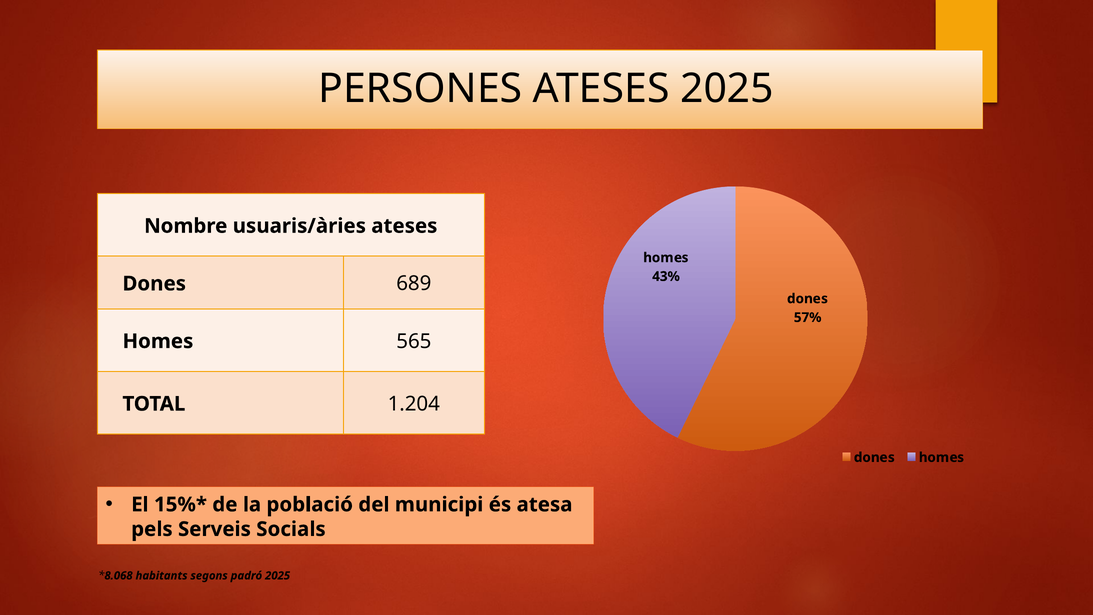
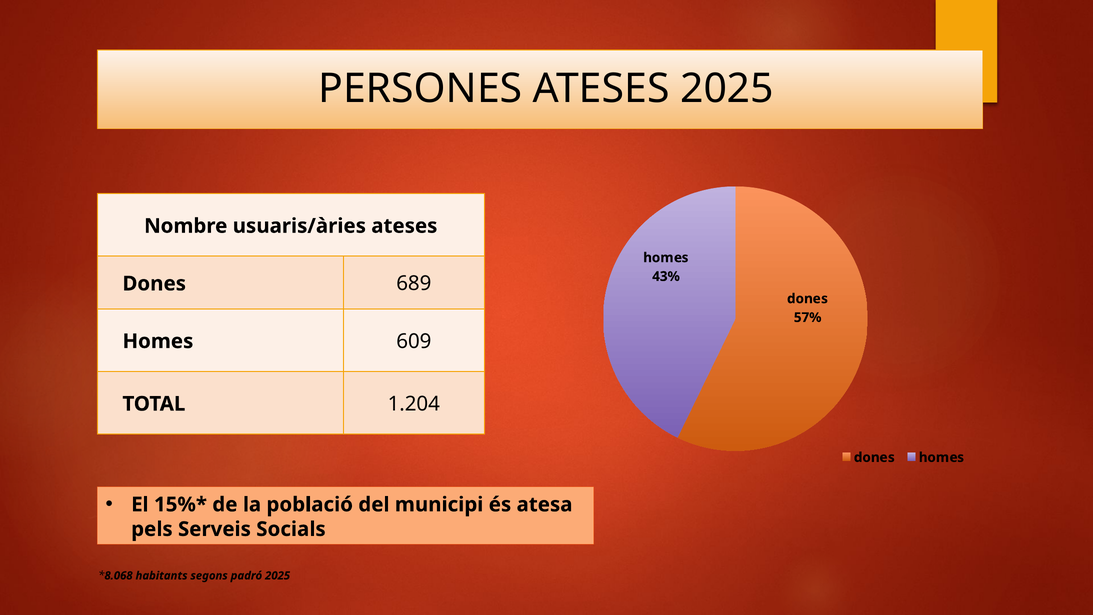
565: 565 -> 609
